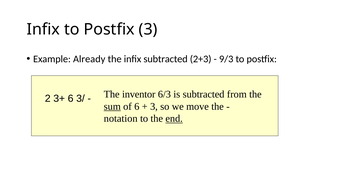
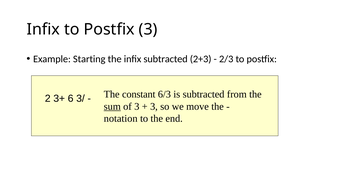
Already: Already -> Starting
9/3: 9/3 -> 2/3
inventor: inventor -> constant
of 6: 6 -> 3
end underline: present -> none
